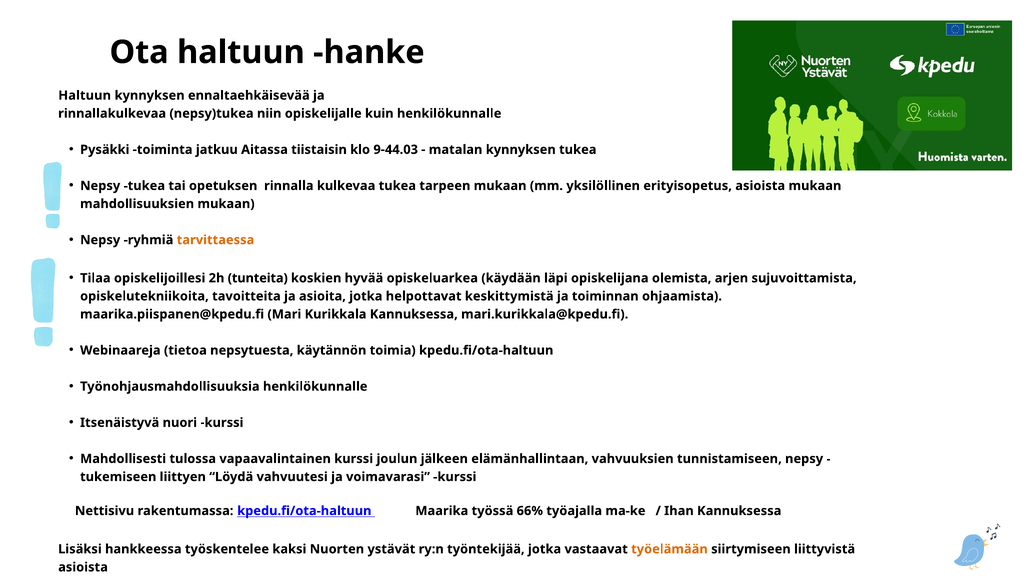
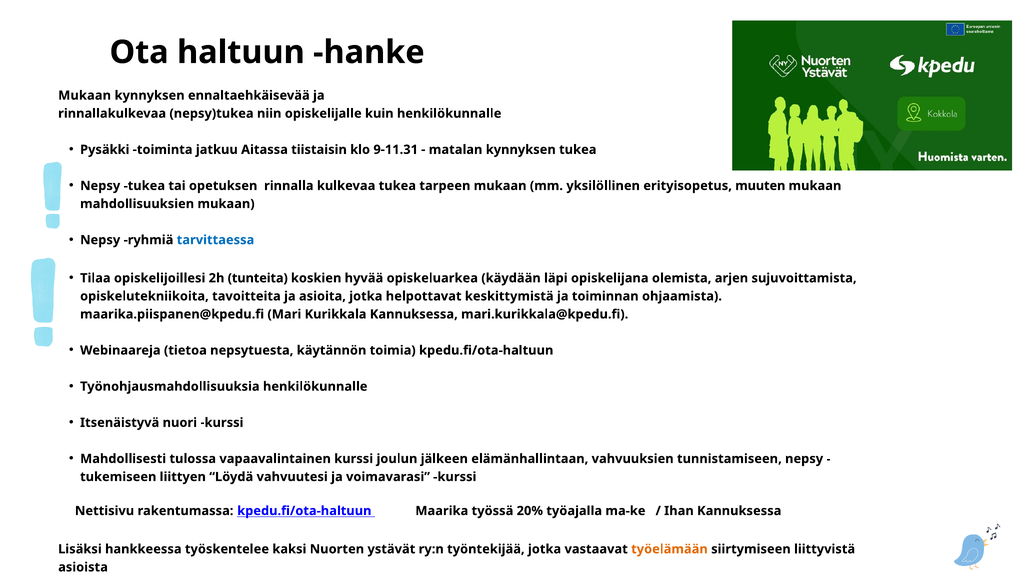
Haltuun at (85, 95): Haltuun -> Mukaan
9-44.03: 9-44.03 -> 9-11.31
erityisopetus asioista: asioista -> muuten
tarvittaessa colour: orange -> blue
66%: 66% -> 20%
